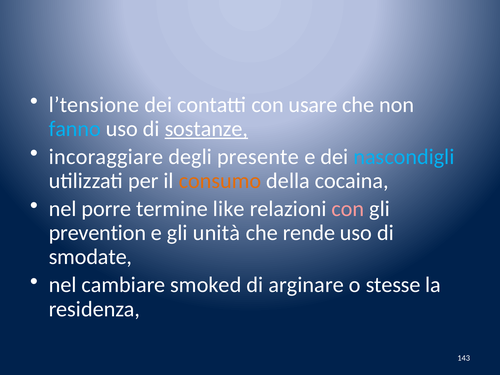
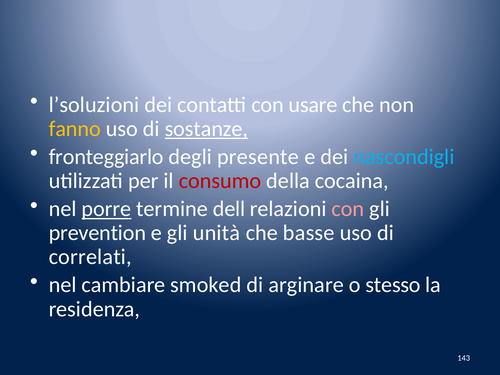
l’tensione: l’tensione -> l’soluzioni
fanno colour: light blue -> yellow
incoraggiare: incoraggiare -> fronteggiarlo
consumo colour: orange -> red
porre underline: none -> present
like: like -> dell
rende: rende -> basse
smodate: smodate -> correlati
stesse: stesse -> stesso
